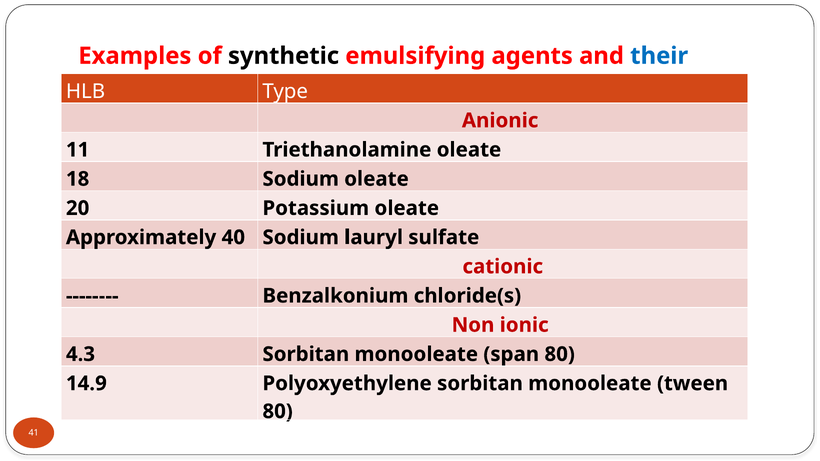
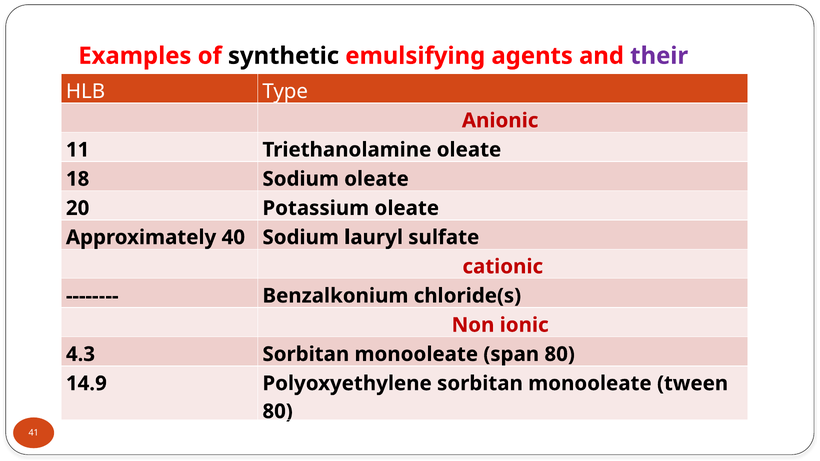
their colour: blue -> purple
